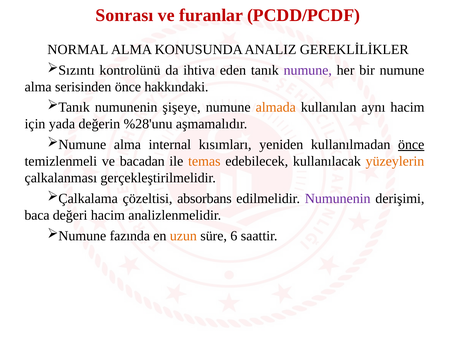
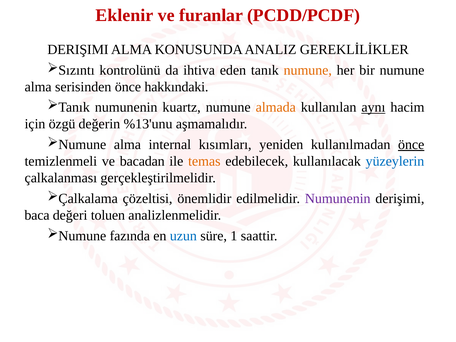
Sonrası: Sonrası -> Eklenir
NORMAL at (78, 50): NORMAL -> DERIŞIMI
numune at (308, 70) colour: purple -> orange
şişeye: şişeye -> kuartz
aynı underline: none -> present
yada: yada -> özgü
%28'unu: %28'unu -> %13'unu
yüzeylerin colour: orange -> blue
absorbans: absorbans -> önemlidir
değeri hacim: hacim -> toluen
uzun colour: orange -> blue
6: 6 -> 1
